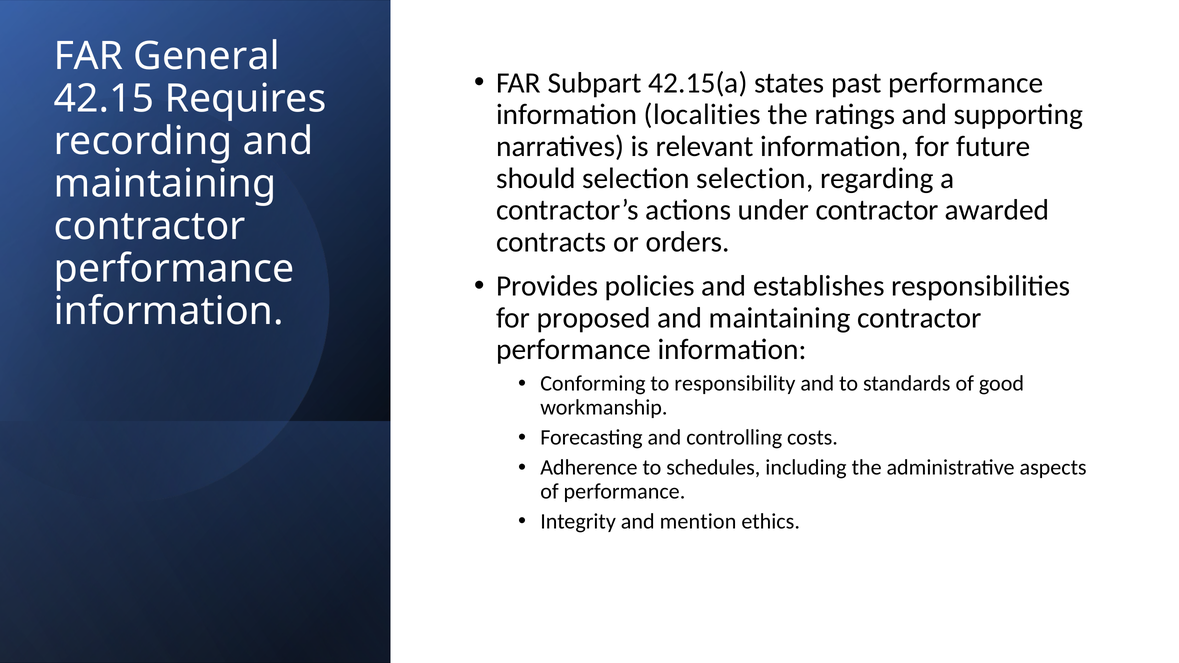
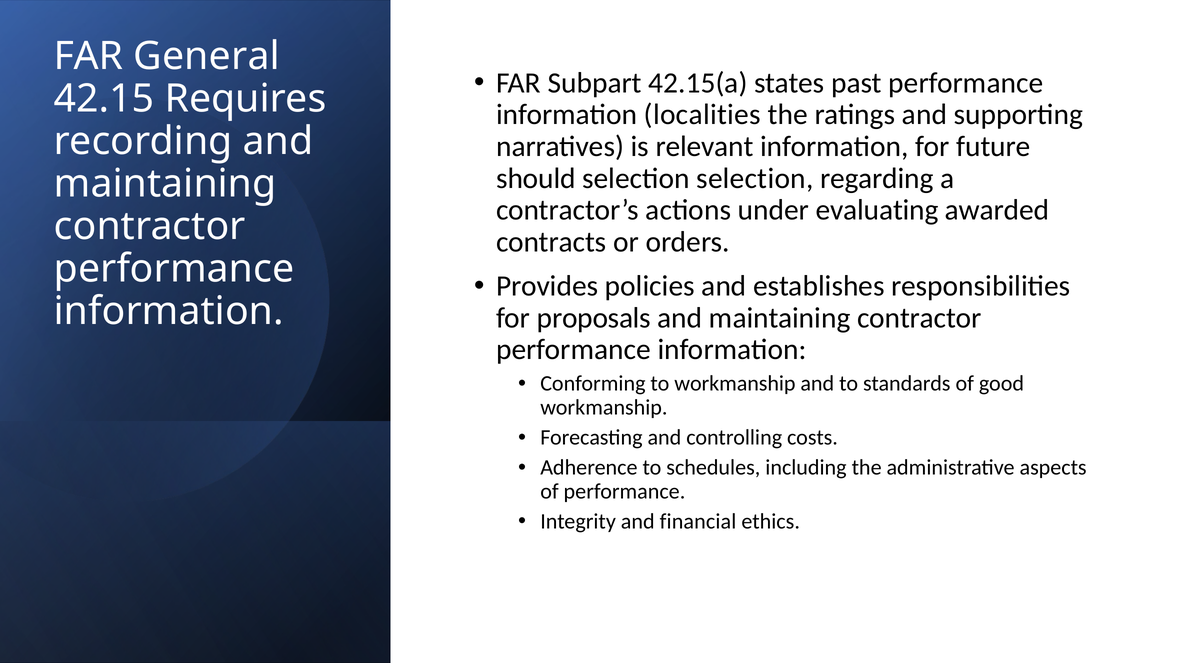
under contractor: contractor -> evaluating
proposed: proposed -> proposals
to responsibility: responsibility -> workmanship
mention: mention -> financial
